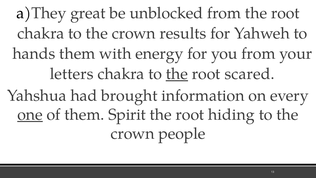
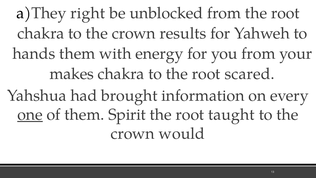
great: great -> right
letters: letters -> makes
the at (177, 74) underline: present -> none
hiding: hiding -> taught
people: people -> would
